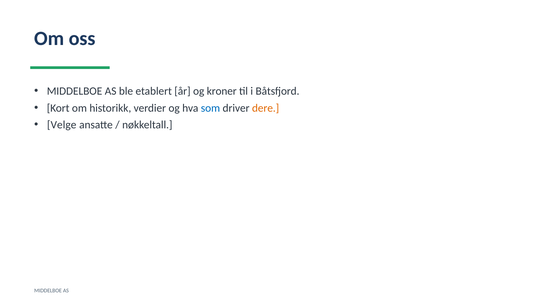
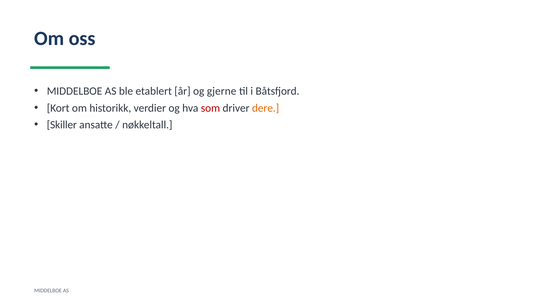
kroner: kroner -> gjerne
som colour: blue -> red
Velge: Velge -> Skiller
